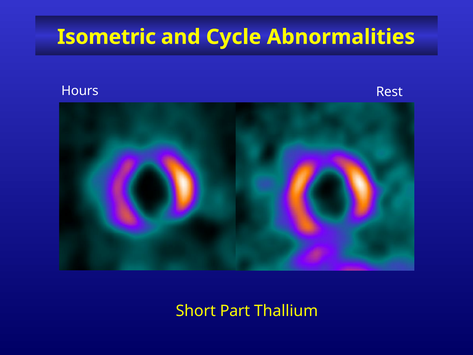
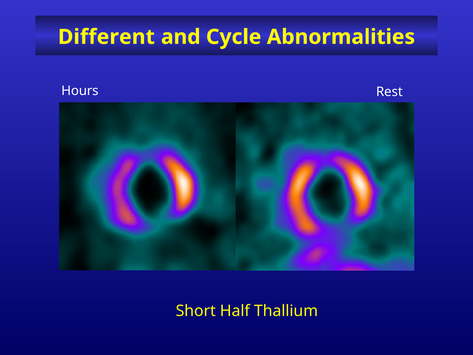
Isometric: Isometric -> Different
Part: Part -> Half
